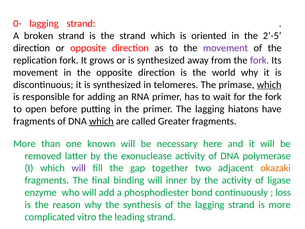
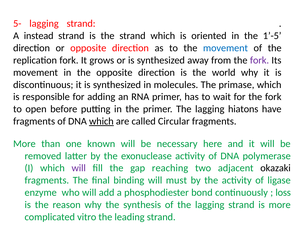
0-: 0- -> 5-
broken: broken -> instead
2’-5: 2’-5 -> 1’-5
movement at (225, 48) colour: purple -> blue
telomeres: telomeres -> molecules
which at (269, 85) underline: present -> none
Greater: Greater -> Circular
together: together -> reaching
okazaki colour: orange -> black
inner: inner -> must
